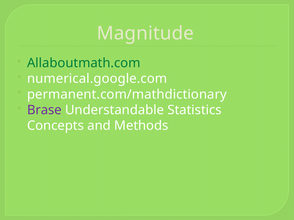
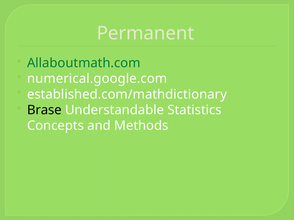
Magnitude: Magnitude -> Permanent
permanent.com/mathdictionary: permanent.com/mathdictionary -> established.com/mathdictionary
Brase colour: purple -> black
